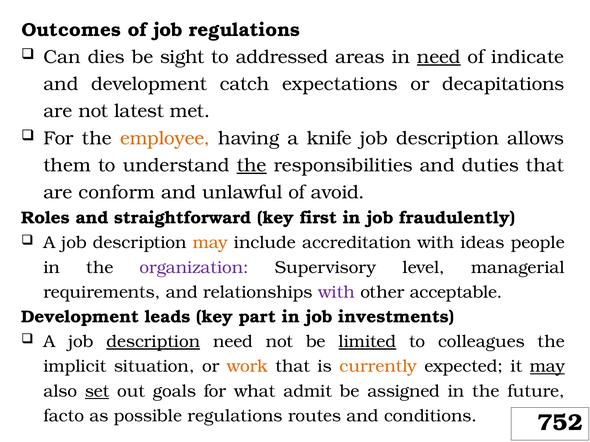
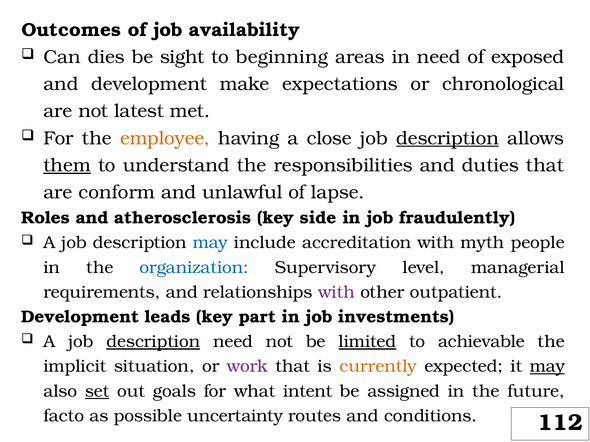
job regulations: regulations -> availability
addressed: addressed -> beginning
need at (439, 57) underline: present -> none
indicate: indicate -> exposed
catch: catch -> make
decapitations: decapitations -> chronological
knife: knife -> close
description at (447, 138) underline: none -> present
them underline: none -> present
the at (252, 165) underline: present -> none
avoid: avoid -> lapse
straightforward: straightforward -> atherosclerosis
first: first -> side
may at (210, 243) colour: orange -> blue
ideas: ideas -> myth
organization colour: purple -> blue
acceptable: acceptable -> outpatient
colleagues: colleagues -> achievable
work colour: orange -> purple
admit: admit -> intent
possible regulations: regulations -> uncertainty
752: 752 -> 112
